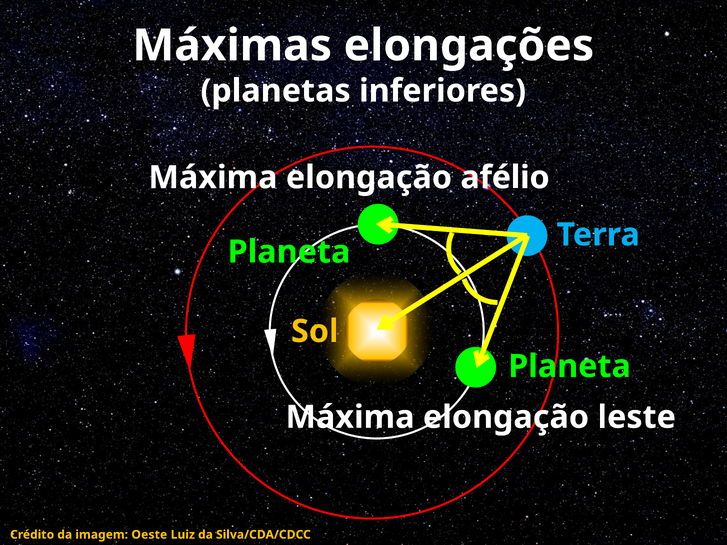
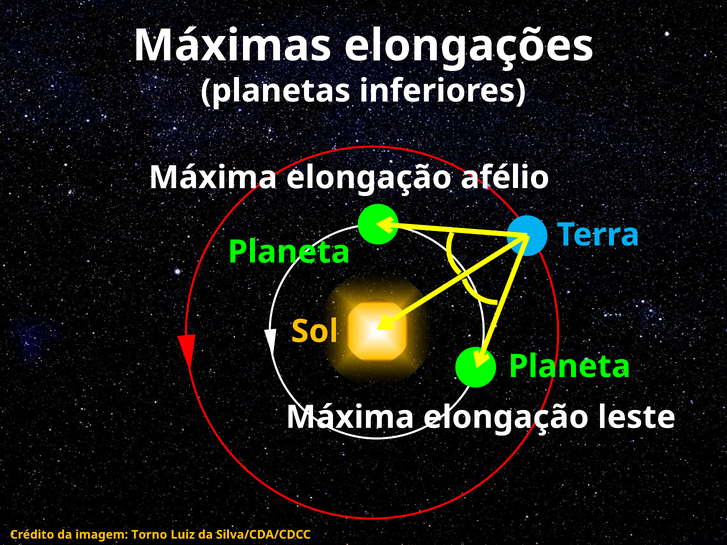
Oeste: Oeste -> Torno
